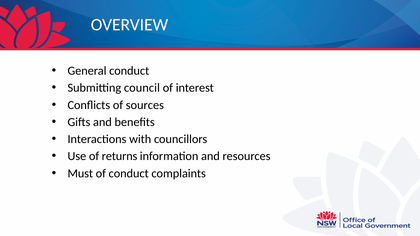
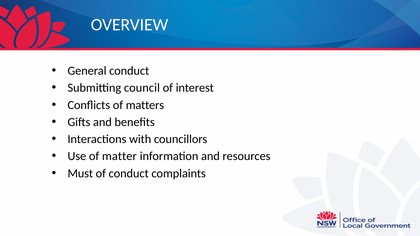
sources: sources -> matters
returns: returns -> matter
